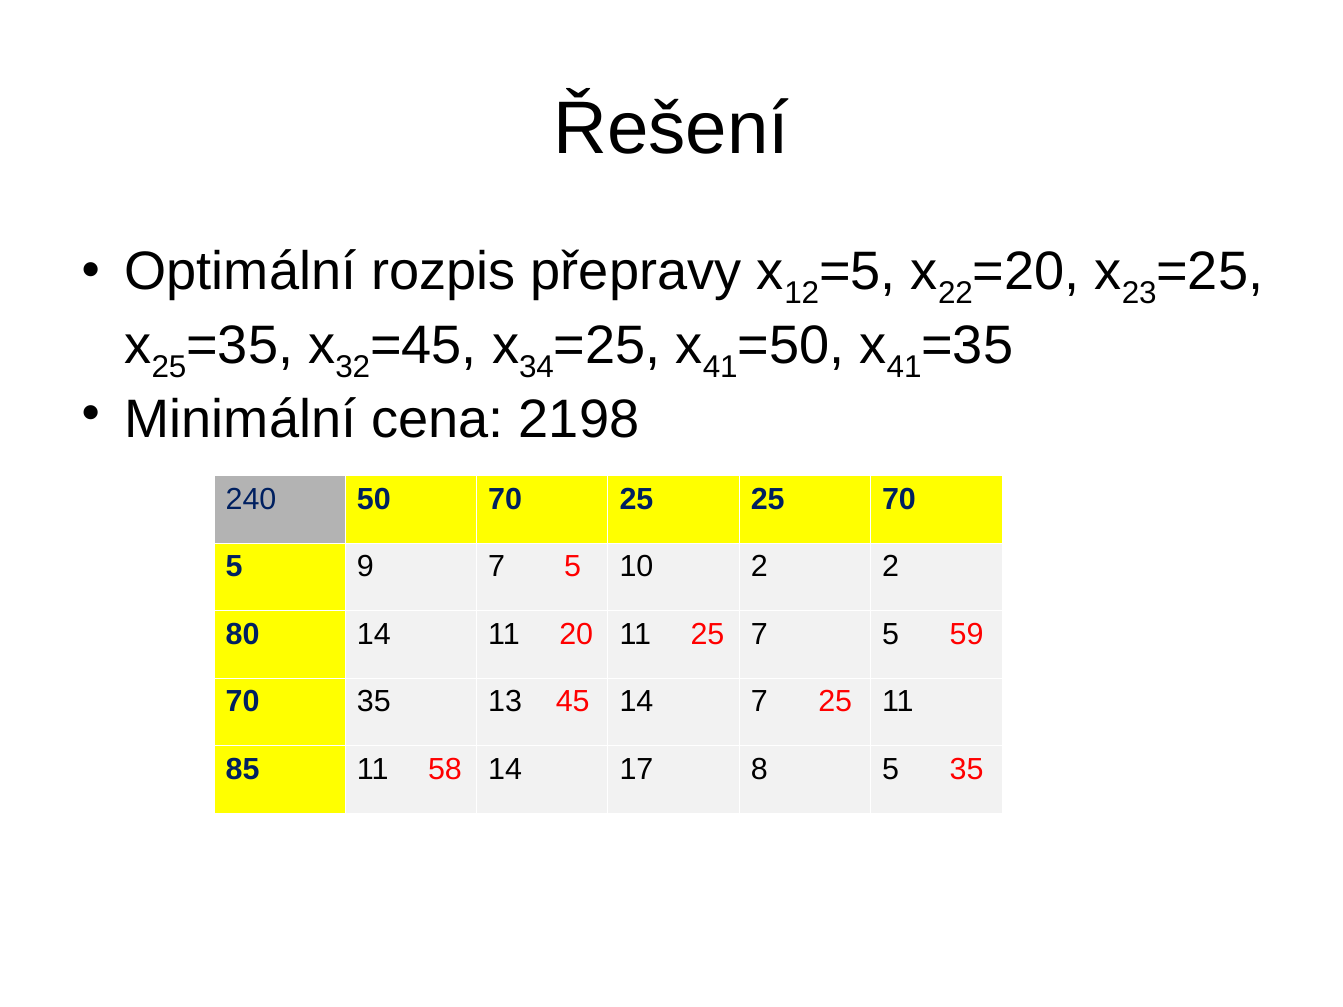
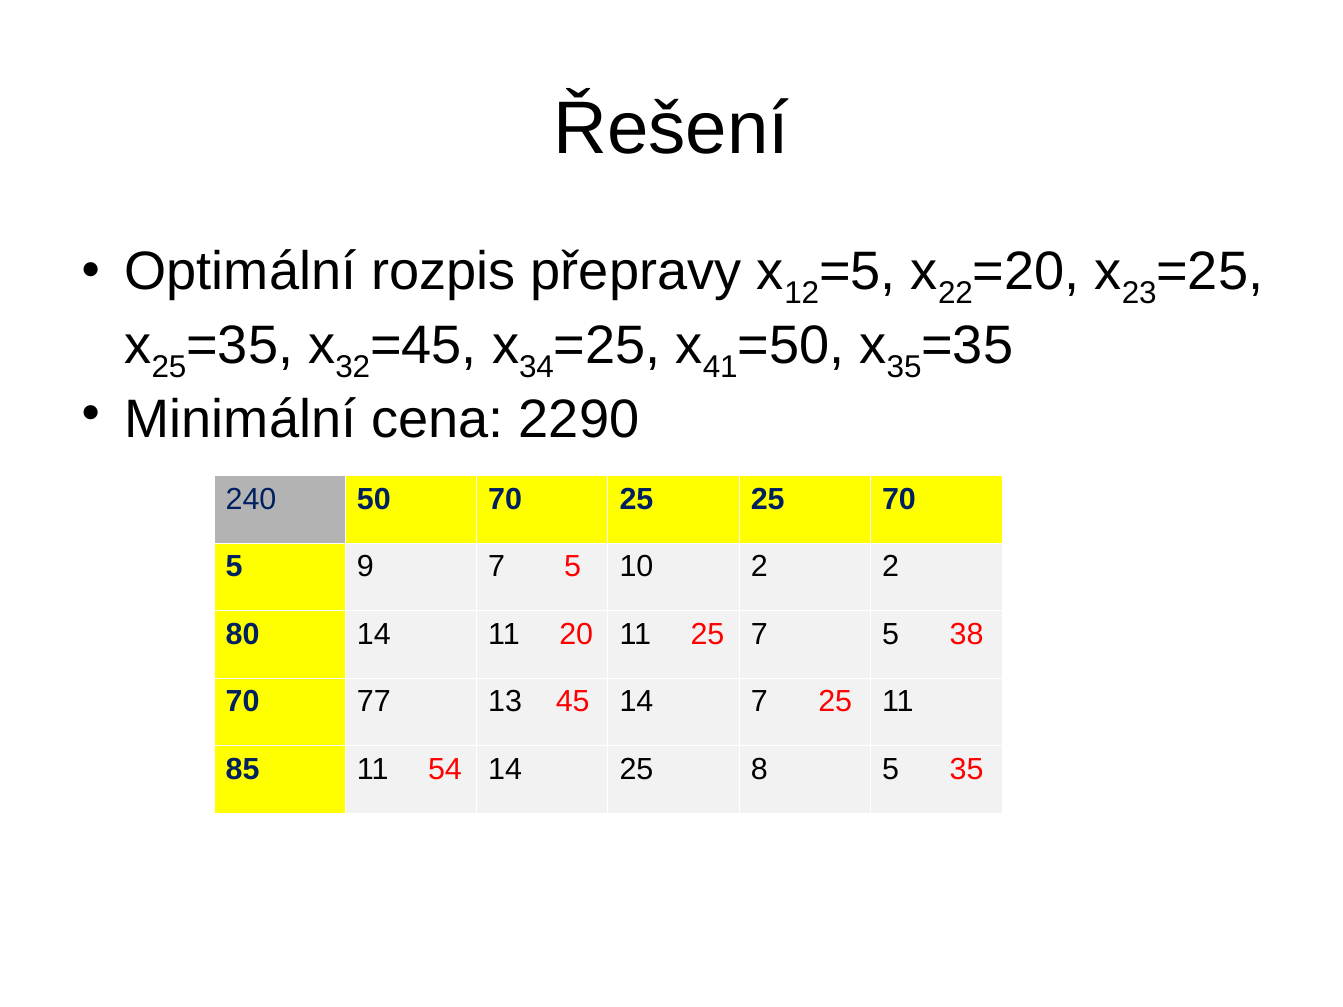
41 at (904, 367): 41 -> 35
2198: 2198 -> 2290
59: 59 -> 38
70 35: 35 -> 77
58: 58 -> 54
14 17: 17 -> 25
